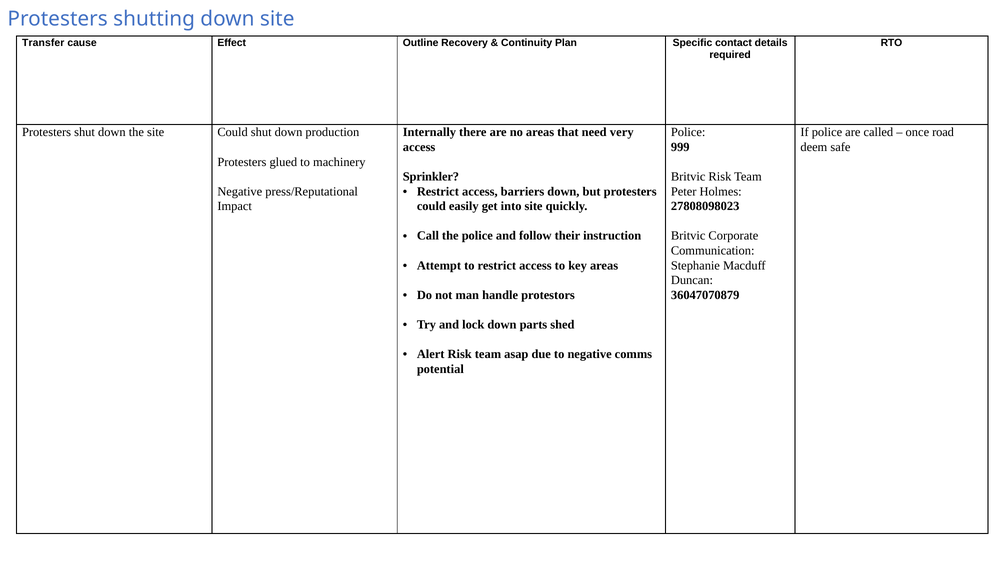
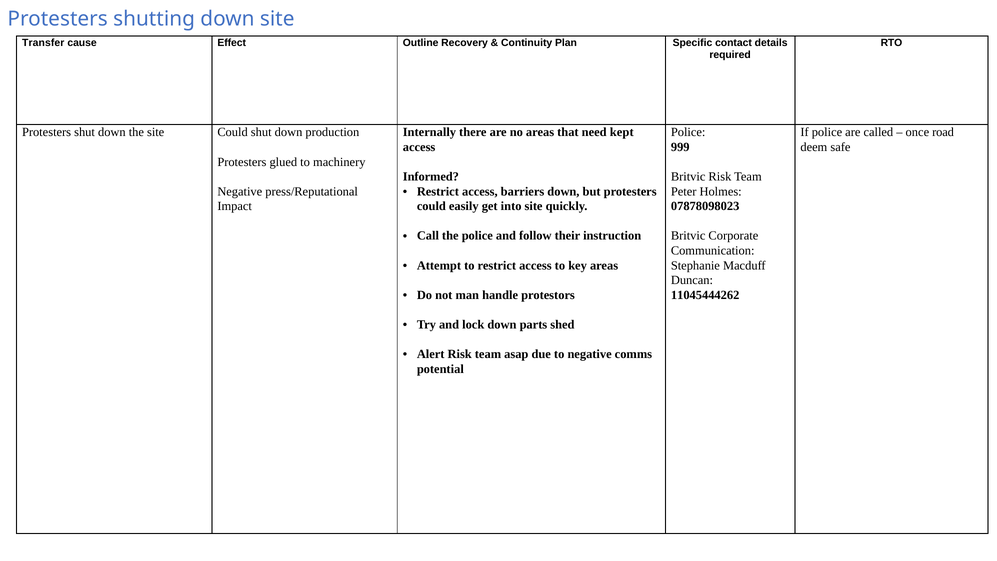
very: very -> kept
Sprinkler: Sprinkler -> Informed
27808098023: 27808098023 -> 07878098023
36047070879: 36047070879 -> 11045444262
